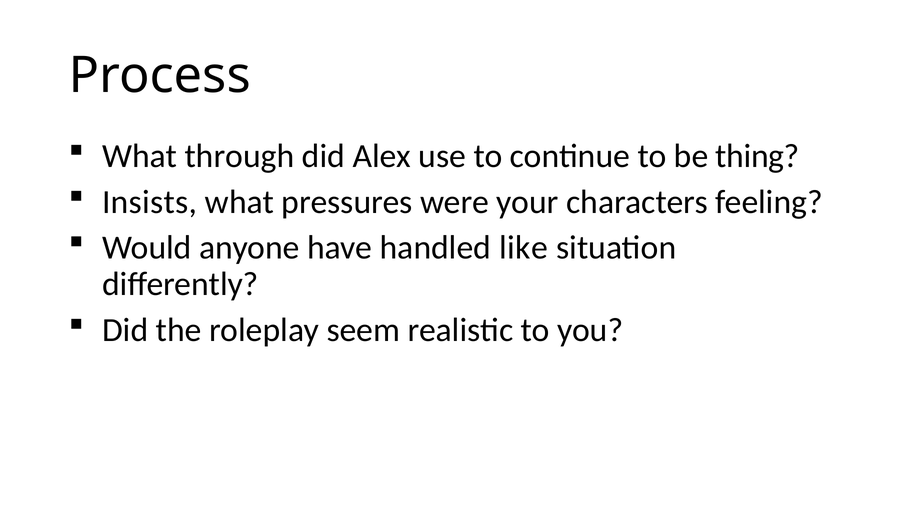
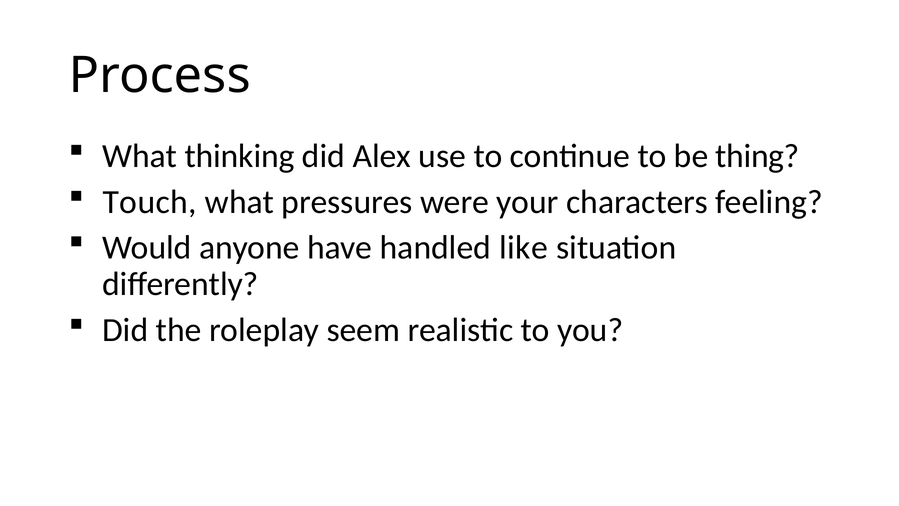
through: through -> thinking
Insists: Insists -> Touch
